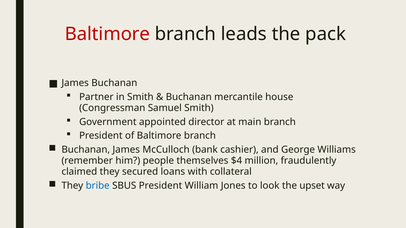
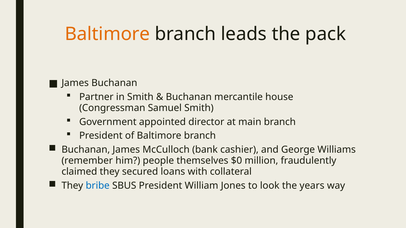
Baltimore at (107, 34) colour: red -> orange
$4: $4 -> $0
upset: upset -> years
